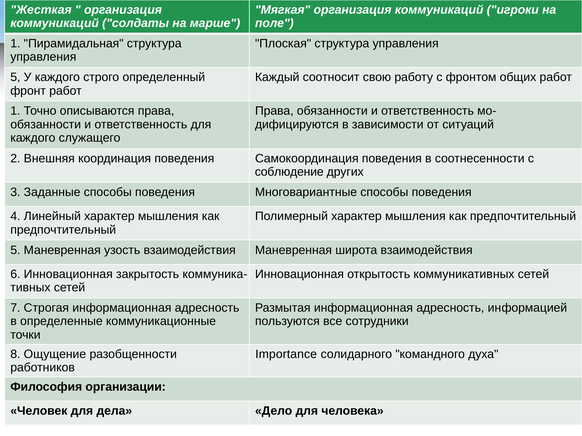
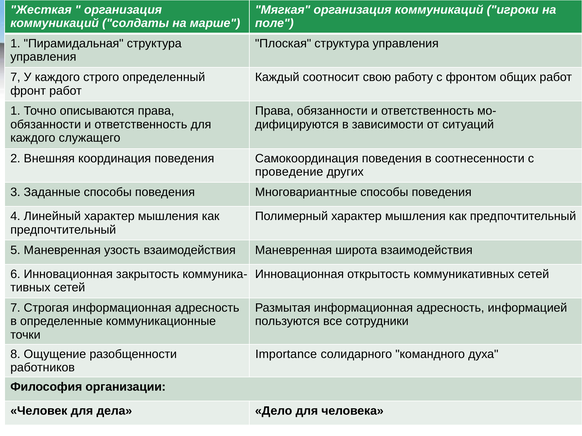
5 at (15, 77): 5 -> 7
соблюдение: соблюдение -> проведение
